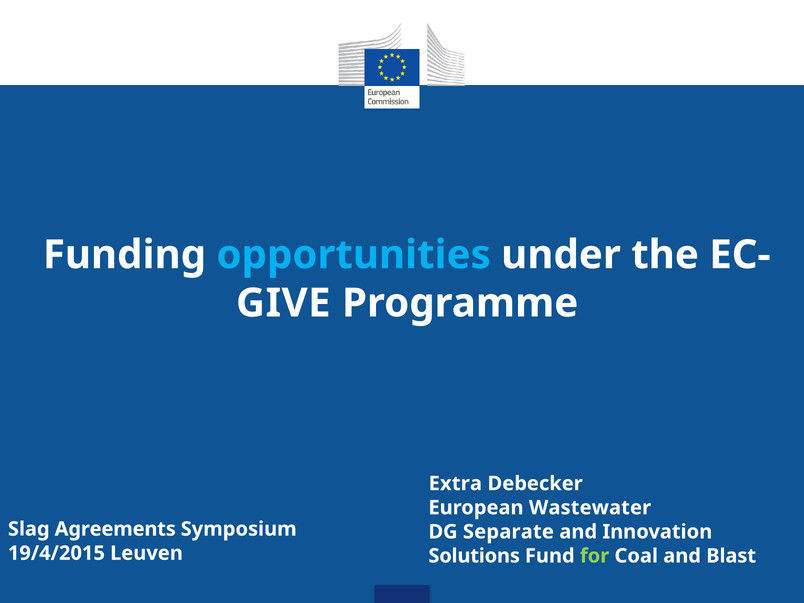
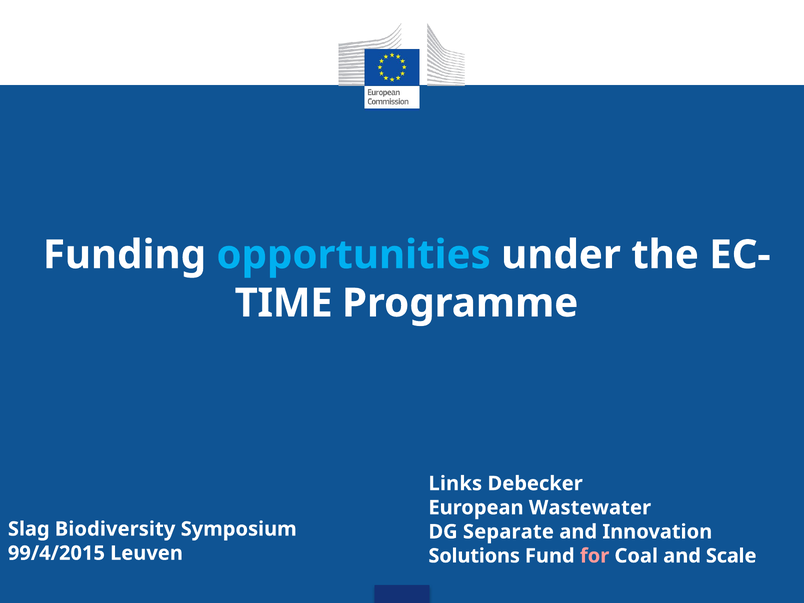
GIVE: GIVE -> TIME
Extra: Extra -> Links
Agreements: Agreements -> Biodiversity
19/4/2015: 19/4/2015 -> 99/4/2015
for colour: light green -> pink
Blast: Blast -> Scale
